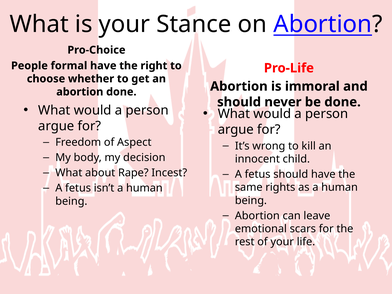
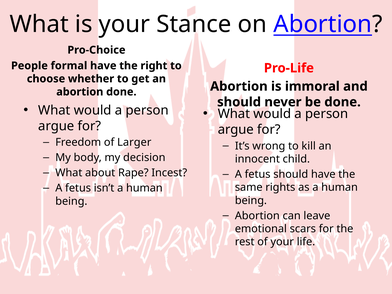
Aspect: Aspect -> Larger
